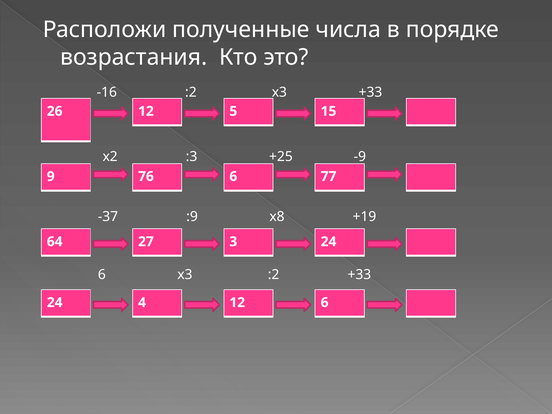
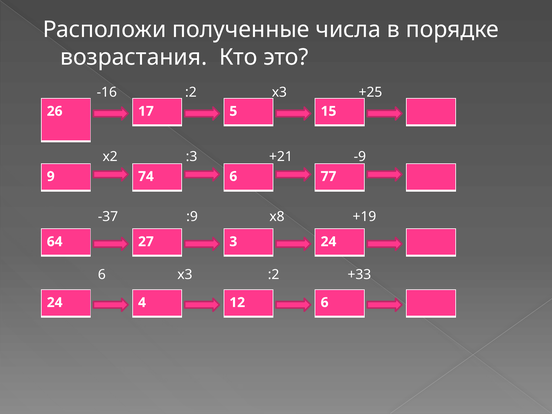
х3 +33: +33 -> +25
26 12: 12 -> 17
+25: +25 -> +21
76: 76 -> 74
